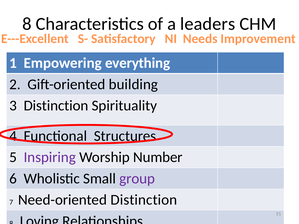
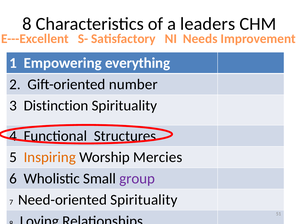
building: building -> number
Inspiring colour: purple -> orange
Number: Number -> Mercies
Need-oriented Distinction: Distinction -> Spirituality
